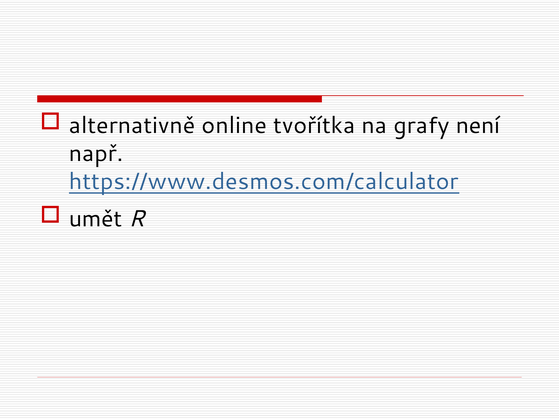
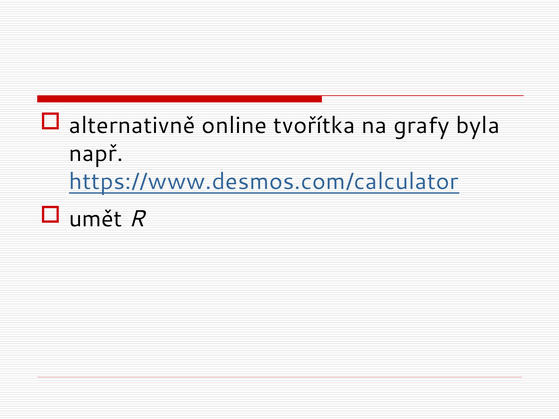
není: není -> byla
